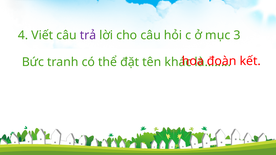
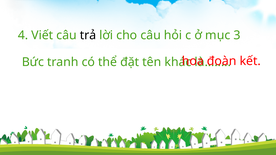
trả colour: purple -> black
